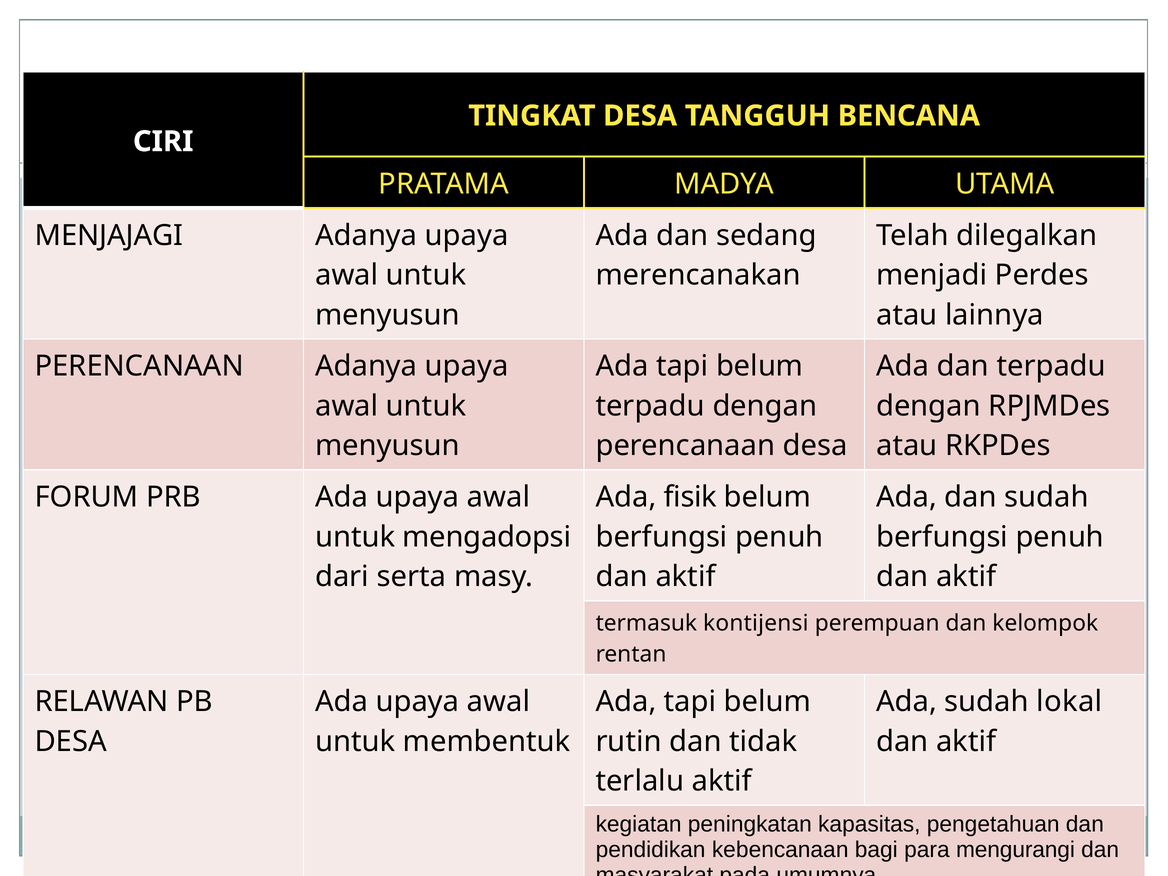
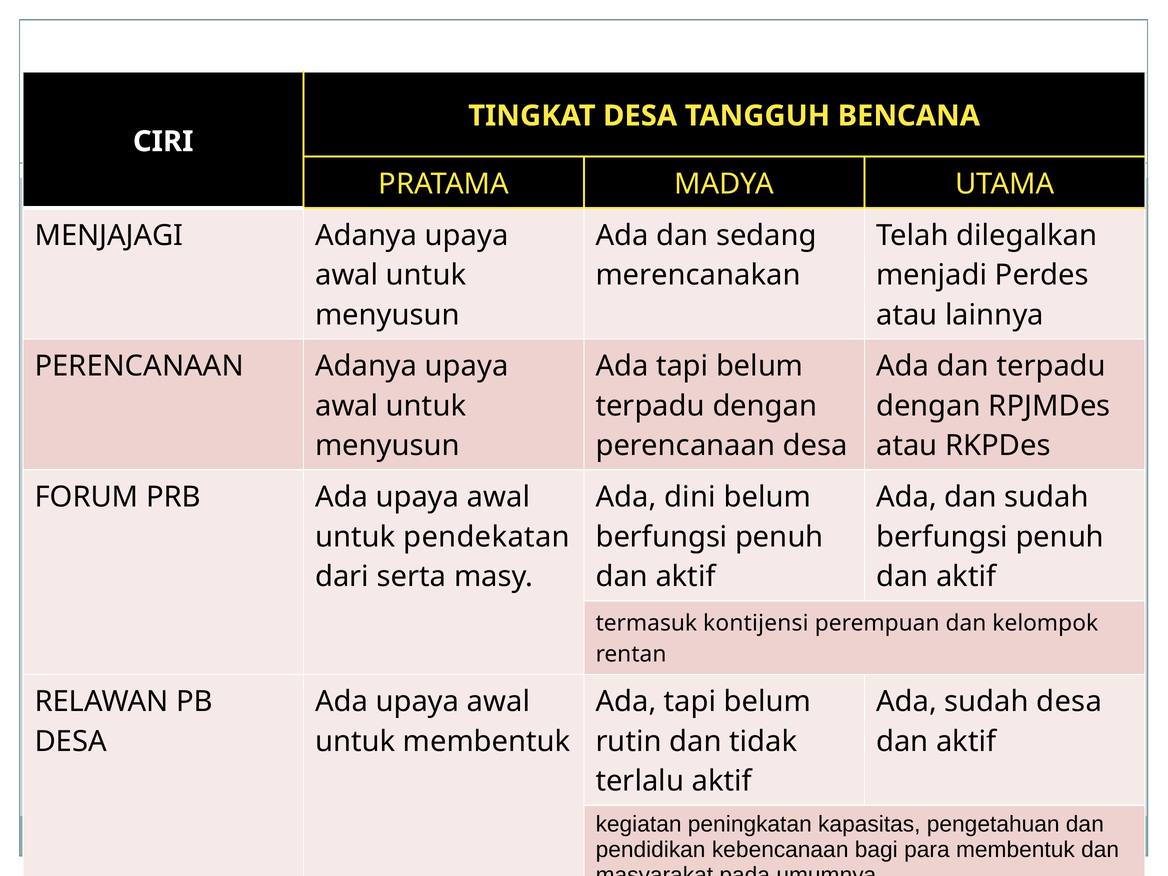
fisik: fisik -> dini
mengadopsi: mengadopsi -> pendekatan
sudah lokal: lokal -> desa
para mengurangi: mengurangi -> membentuk
